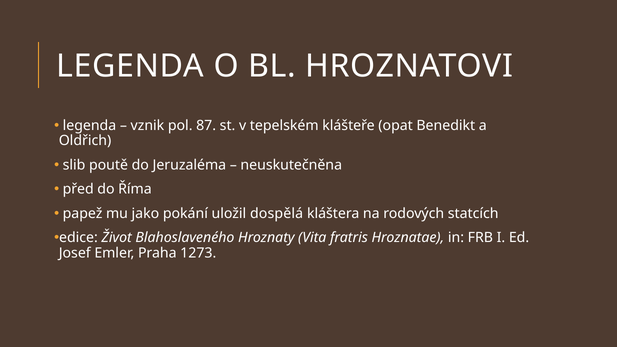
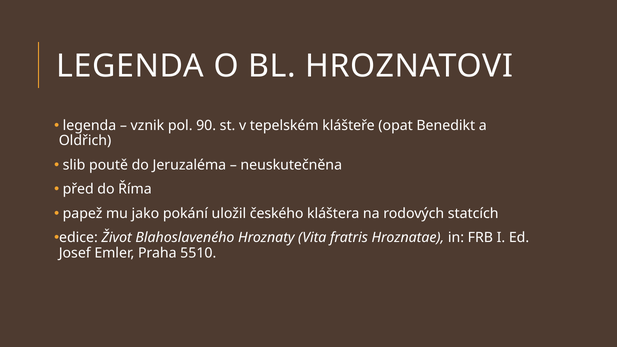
87: 87 -> 90
dospělá: dospělá -> českého
1273: 1273 -> 5510
